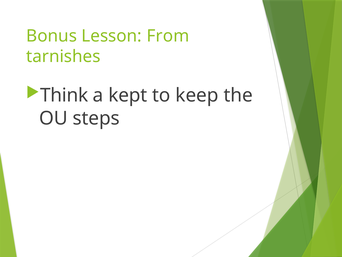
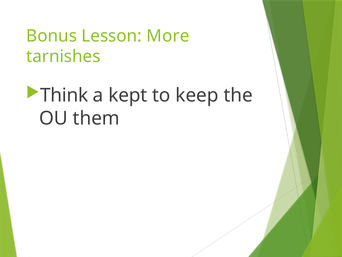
From: From -> More
steps: steps -> them
